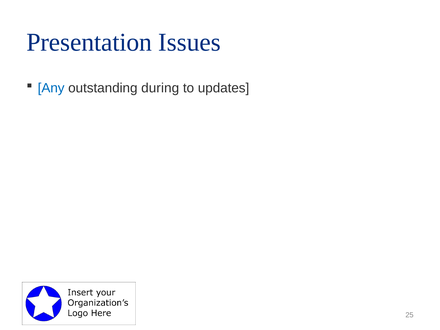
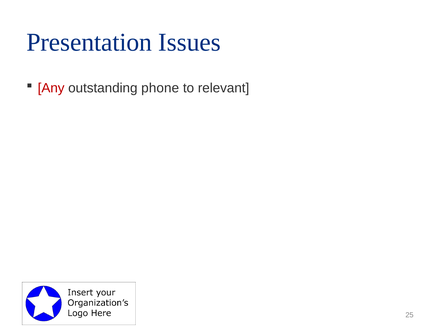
Any colour: blue -> red
during: during -> phone
updates: updates -> relevant
